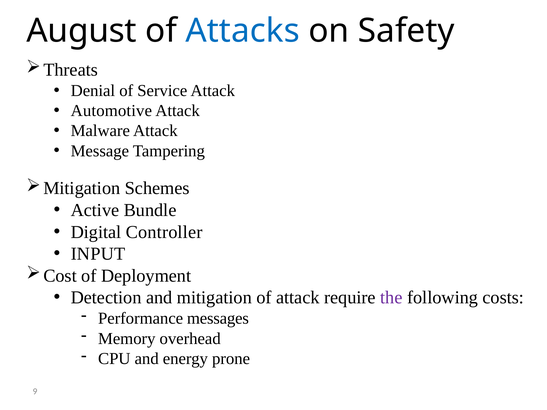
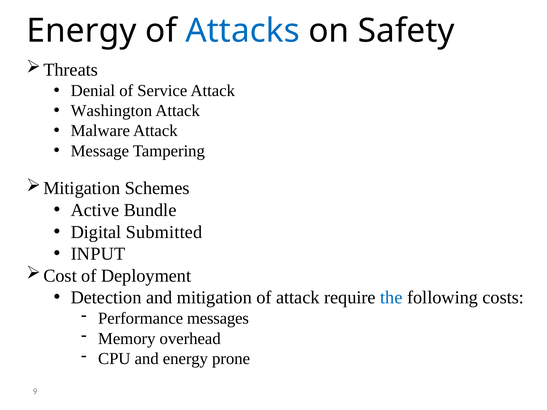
August at (82, 31): August -> Energy
Automotive: Automotive -> Washington
Controller: Controller -> Submitted
the colour: purple -> blue
